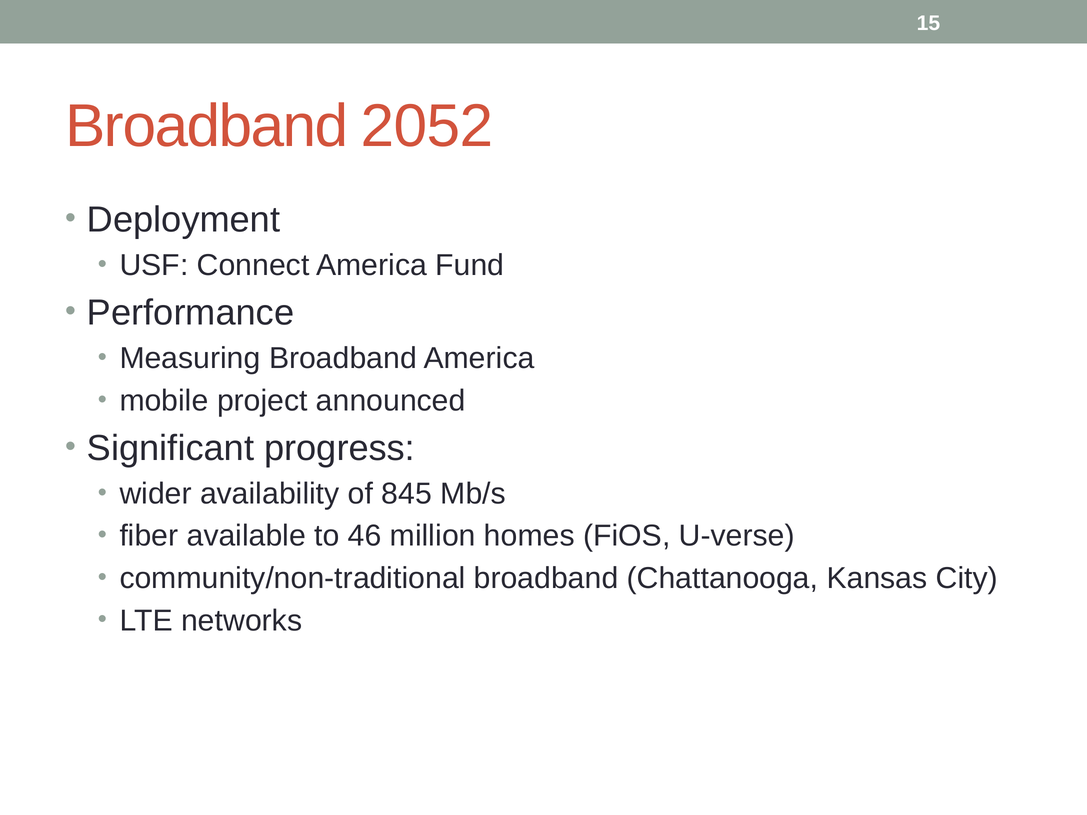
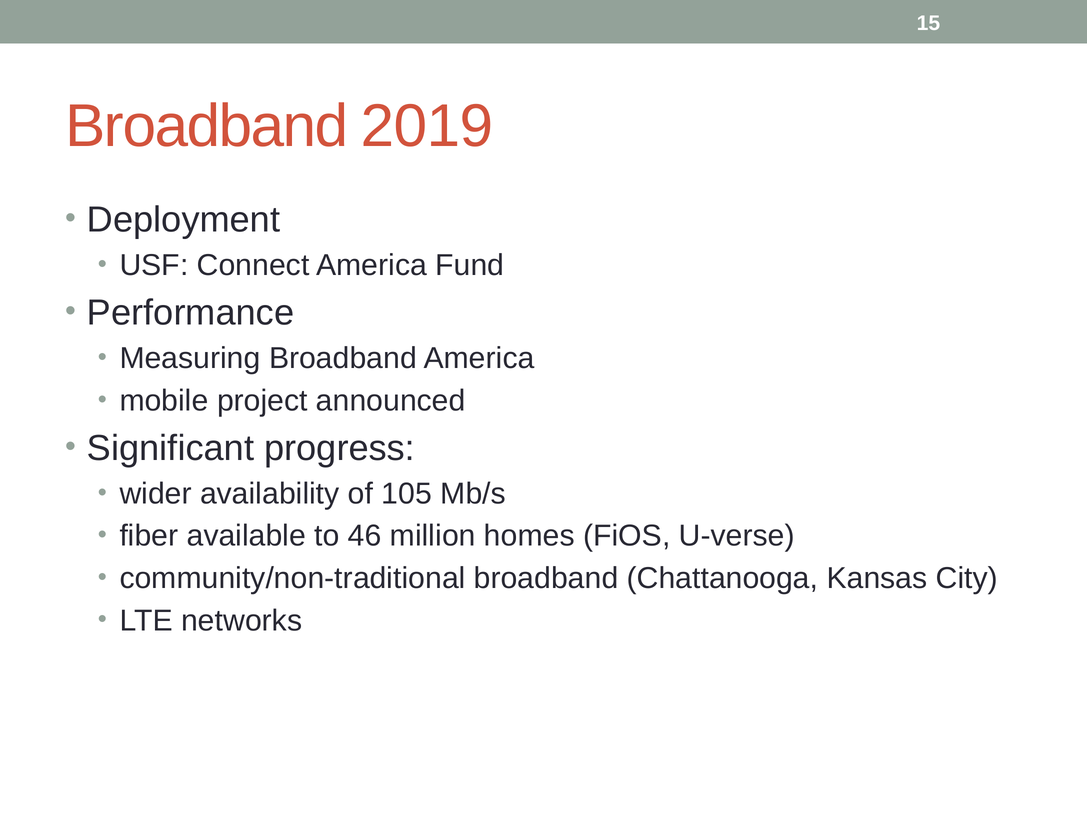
2052: 2052 -> 2019
845: 845 -> 105
